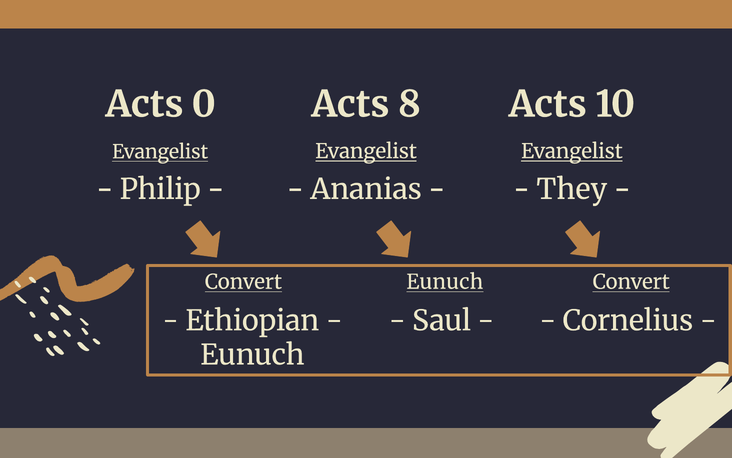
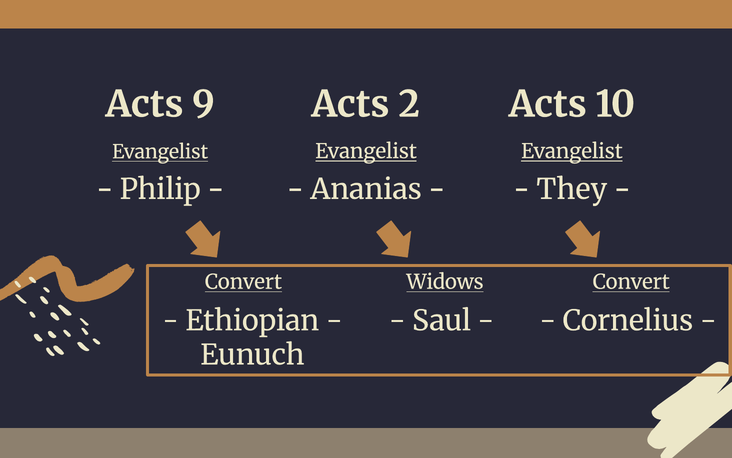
0: 0 -> 9
8: 8 -> 2
Eunuch at (445, 282): Eunuch -> Widows
